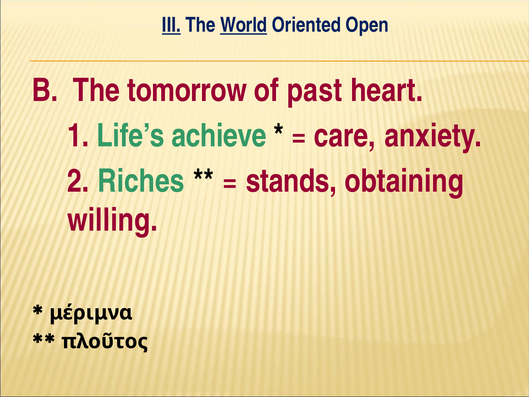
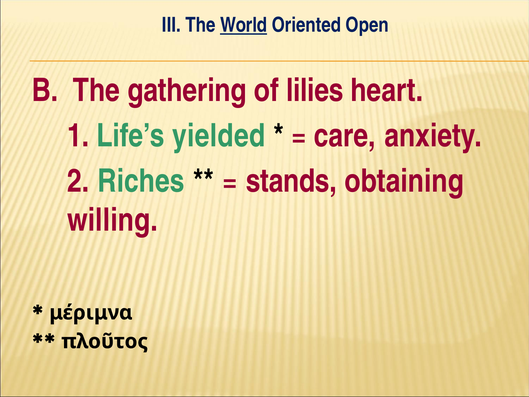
III underline: present -> none
tomorrow: tomorrow -> gathering
past: past -> lilies
achieve: achieve -> yielded
